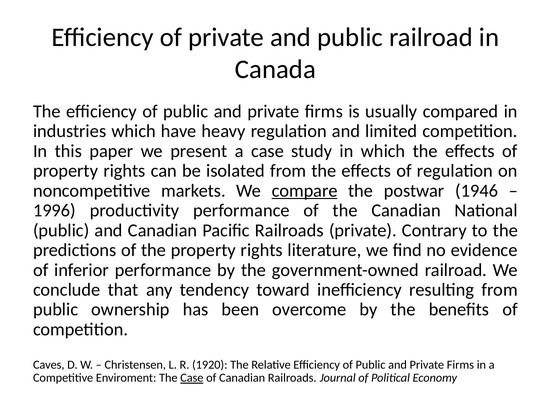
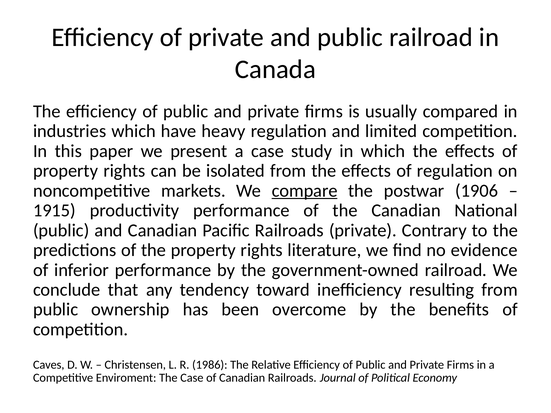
1946: 1946 -> 1906
1996: 1996 -> 1915
1920: 1920 -> 1986
Case at (192, 378) underline: present -> none
